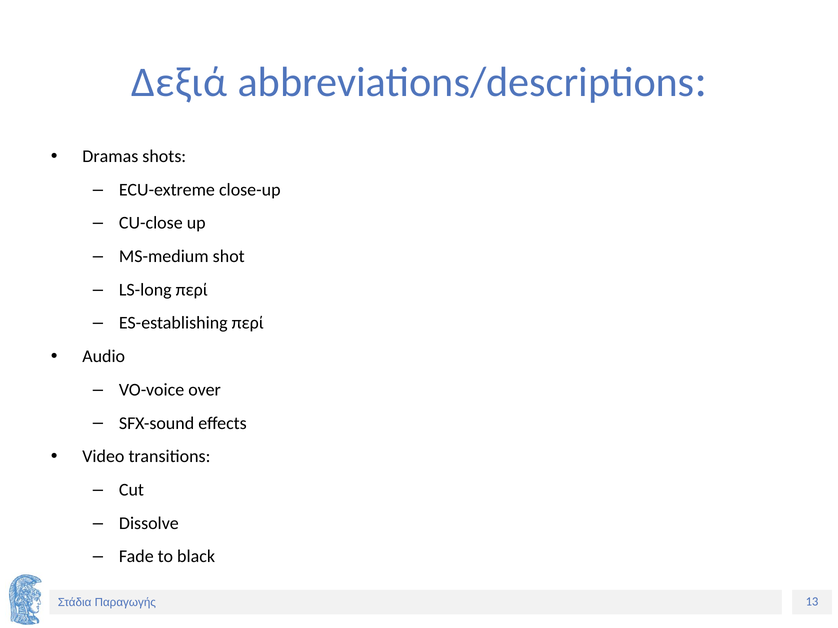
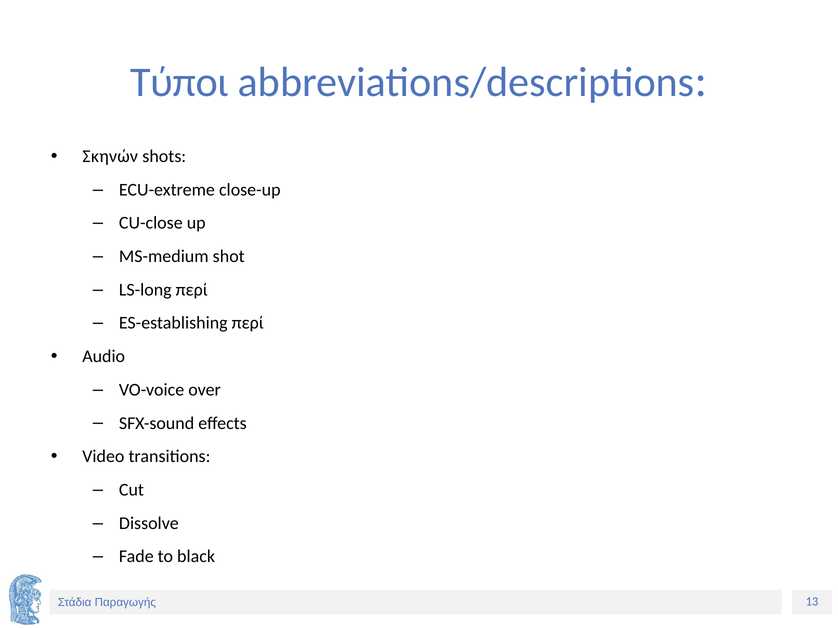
Δεξιά: Δεξιά -> Τύποι
Dramas: Dramas -> Σκηνών
